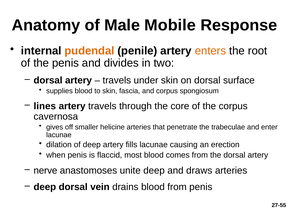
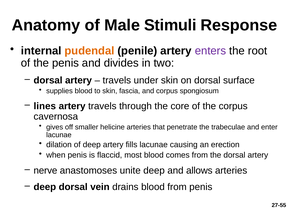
Mobile: Mobile -> Stimuli
enters colour: orange -> purple
draws: draws -> allows
